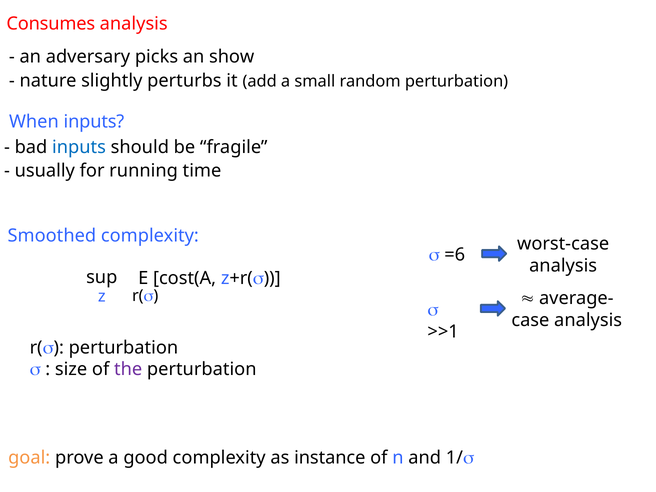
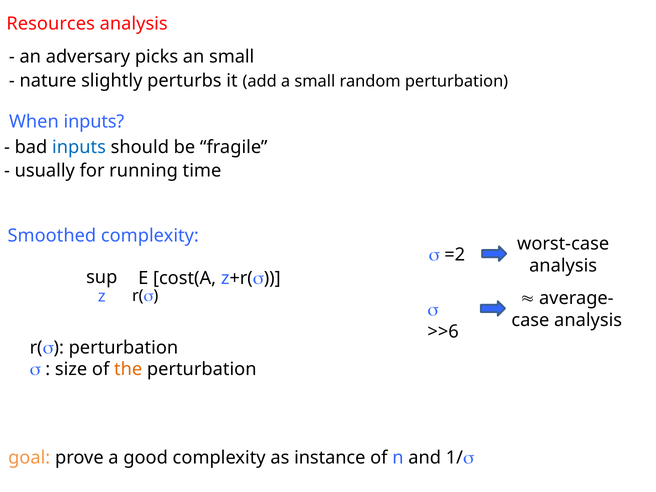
Consumes: Consumes -> Resources
an show: show -> small
=6: =6 -> =2
>>1: >>1 -> >>6
the colour: purple -> orange
